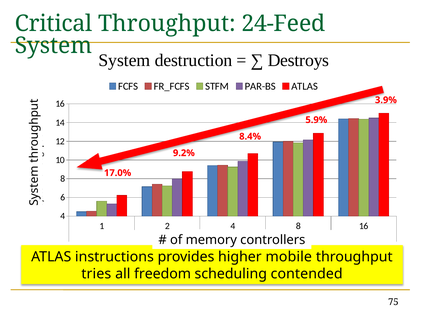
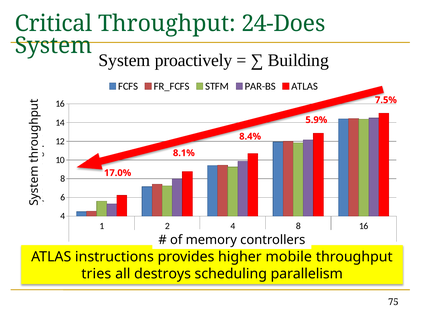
24-Feed: 24-Feed -> 24-Does
destruction: destruction -> proactively
Destroys: Destroys -> Building
3.9%: 3.9% -> 7.5%
9.2%: 9.2% -> 8.1%
freedom: freedom -> destroys
contended: contended -> parallelism
